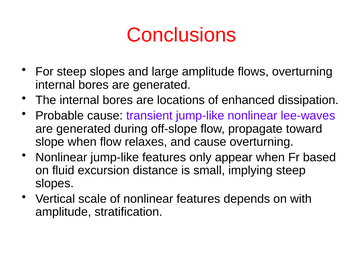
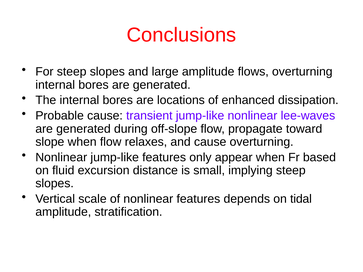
with: with -> tidal
